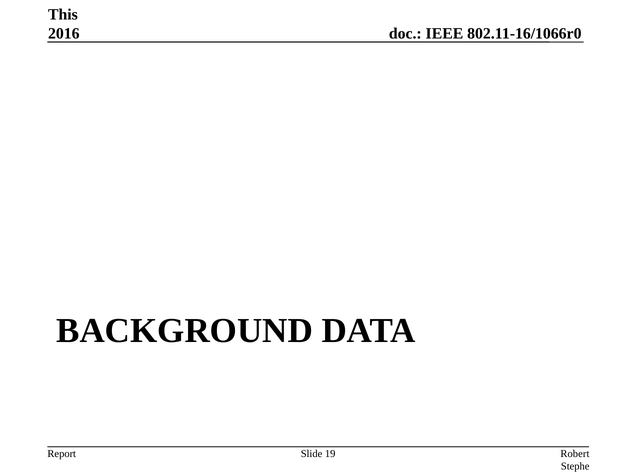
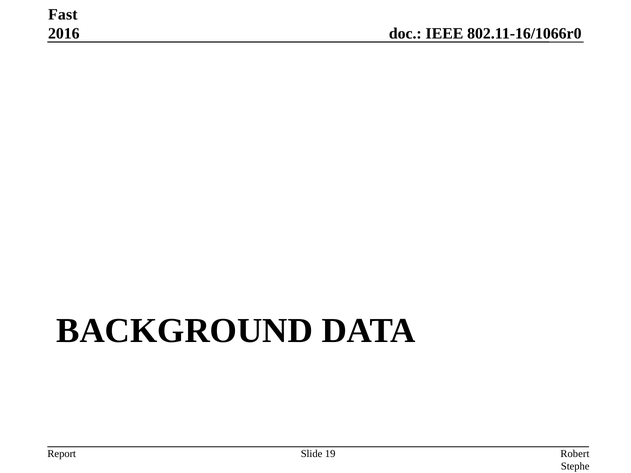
This: This -> Fast
